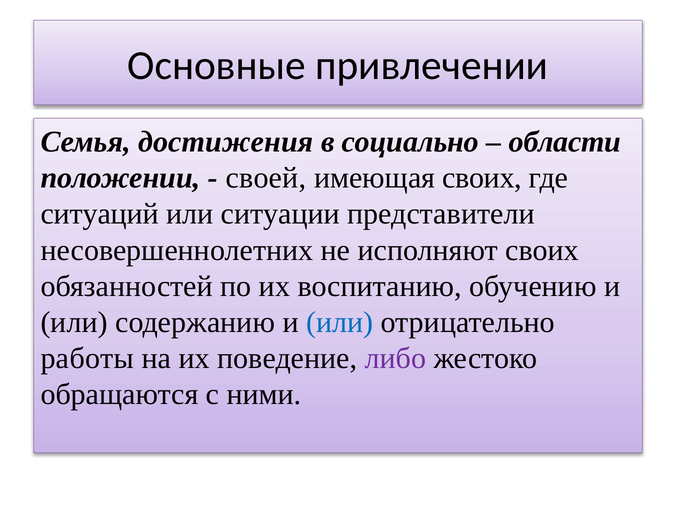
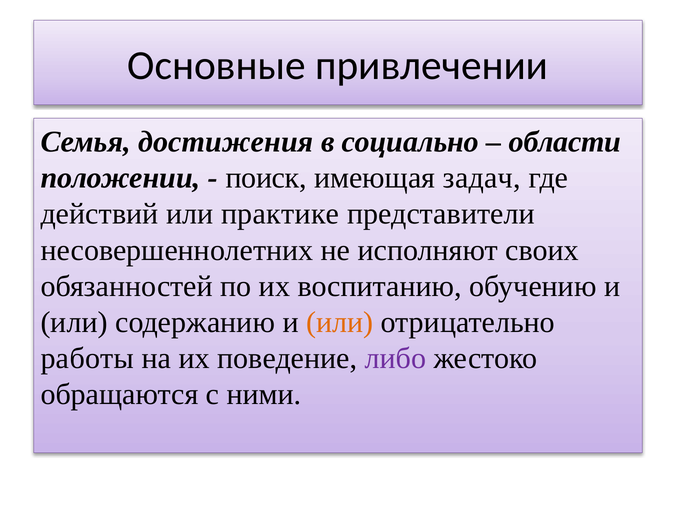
своей: своей -> поиск
имеющая своих: своих -> задач
ситуаций: ситуаций -> действий
ситуации: ситуации -> практике
или at (340, 322) colour: blue -> orange
